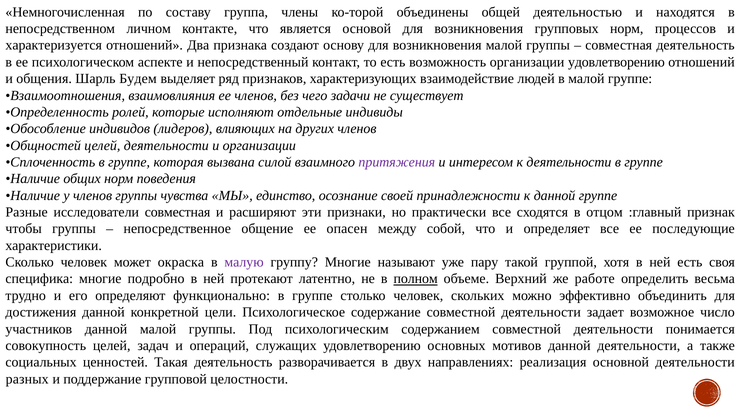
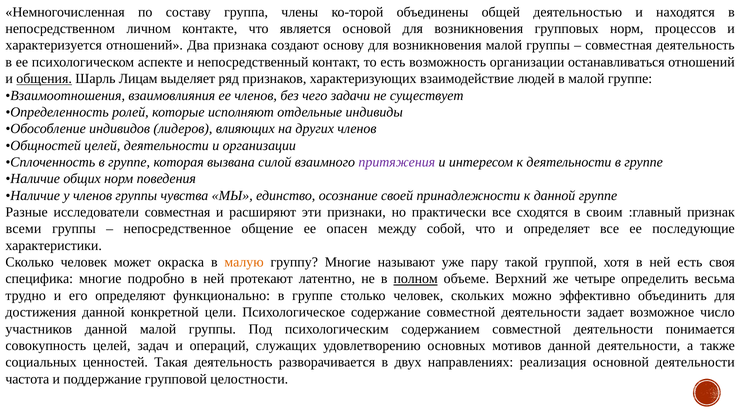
организации удовлетворению: удовлетворению -> останавливаться
общения underline: none -> present
Будем: Будем -> Лицам
отцом: отцом -> своим
чтобы: чтобы -> всеми
малую colour: purple -> orange
работе: работе -> четыре
разных: разных -> частота
